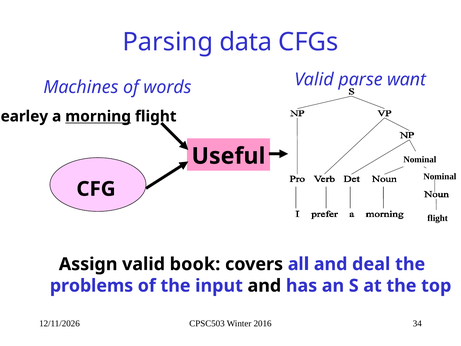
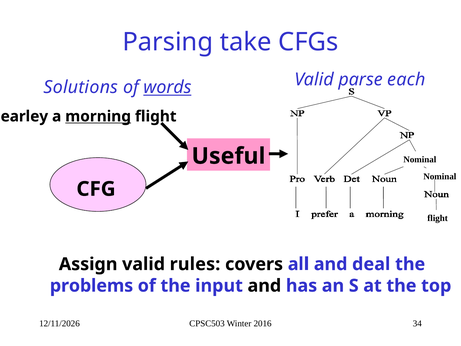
data: data -> take
Machines: Machines -> Solutions
words underline: none -> present
want: want -> each
book: book -> rules
